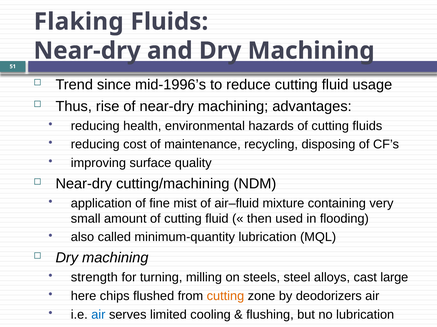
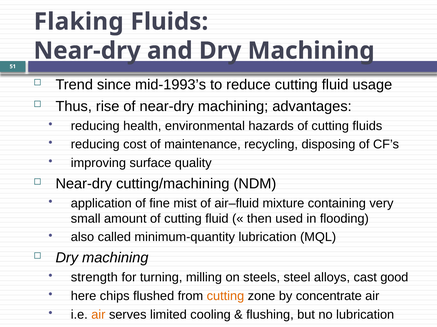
mid-1996’s: mid-1996’s -> mid-1993’s
large: large -> good
deodorizers: deodorizers -> concentrate
air at (98, 315) colour: blue -> orange
